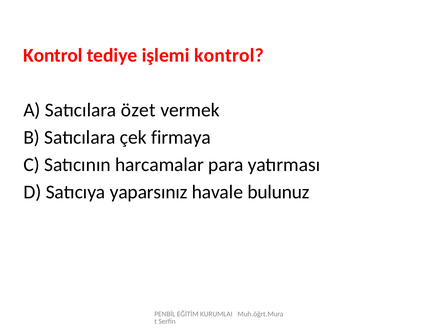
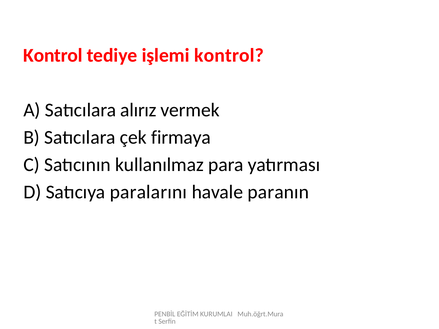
özet: özet -> alırız
harcamalar: harcamalar -> kullanılmaz
yaparsınız: yaparsınız -> paralarını
bulunuz: bulunuz -> paranın
